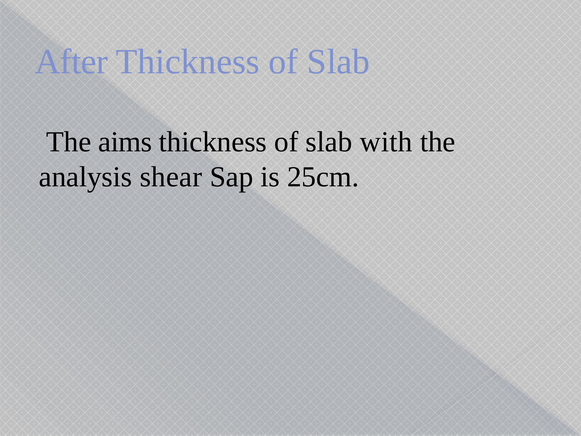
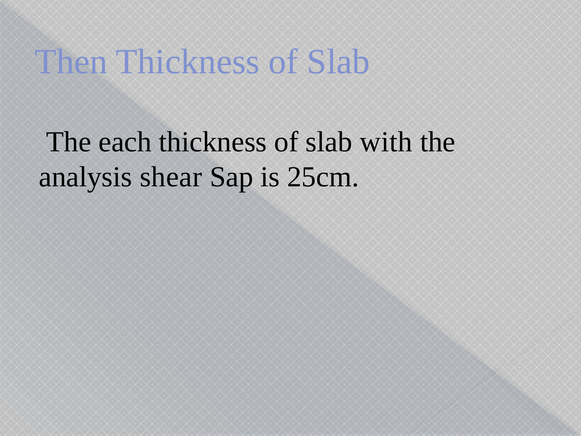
After: After -> Then
aims: aims -> each
